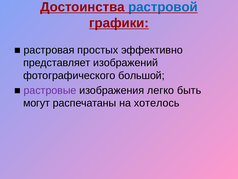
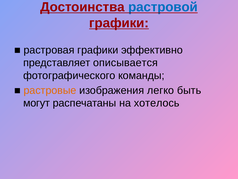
растровая простых: простых -> графики
изображений: изображений -> описывается
большой: большой -> команды
растровые colour: purple -> orange
